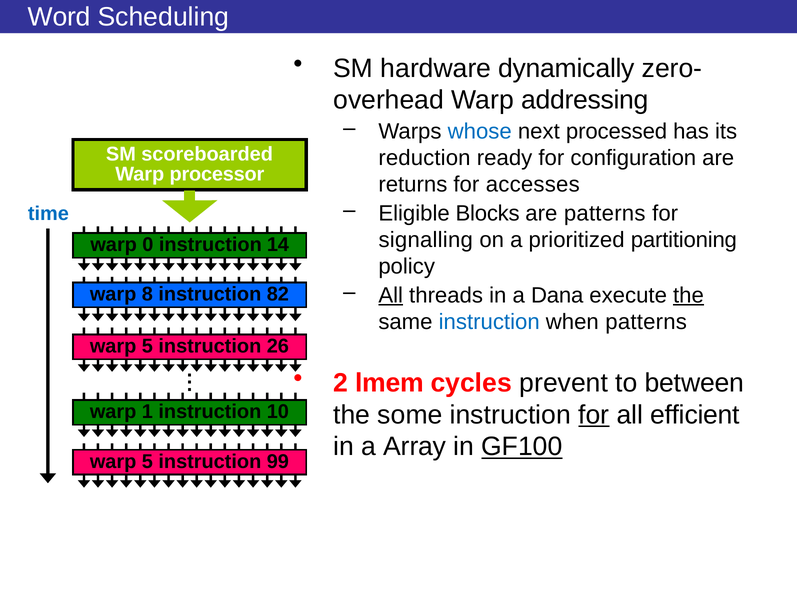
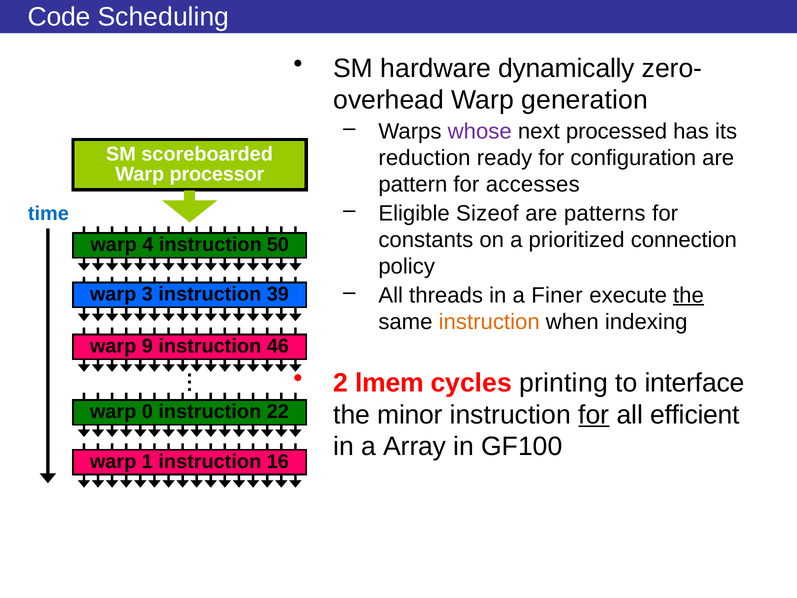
Word: Word -> Code
addressing: addressing -> generation
whose colour: blue -> purple
returns: returns -> pattern
Blocks: Blocks -> Sizeof
signalling: signalling -> constants
partitioning: partitioning -> connection
0: 0 -> 4
14: 14 -> 50
All at (391, 295) underline: present -> none
Dana: Dana -> Finer
8: 8 -> 3
82: 82 -> 39
instruction at (489, 322) colour: blue -> orange
when patterns: patterns -> indexing
5 at (147, 346): 5 -> 9
26: 26 -> 46
prevent: prevent -> printing
between: between -> interface
1: 1 -> 0
10: 10 -> 22
some: some -> minor
GF100 underline: present -> none
5 at (147, 461): 5 -> 1
99: 99 -> 16
